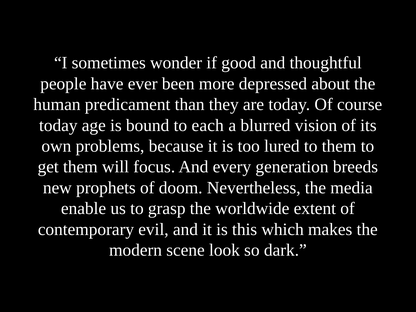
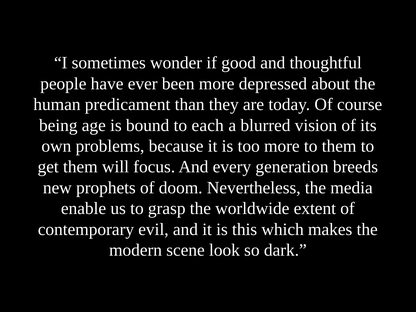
today at (58, 125): today -> being
too lured: lured -> more
